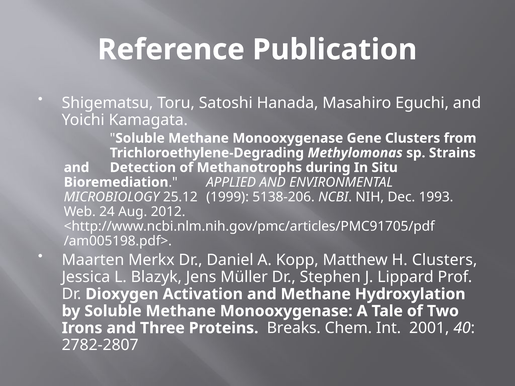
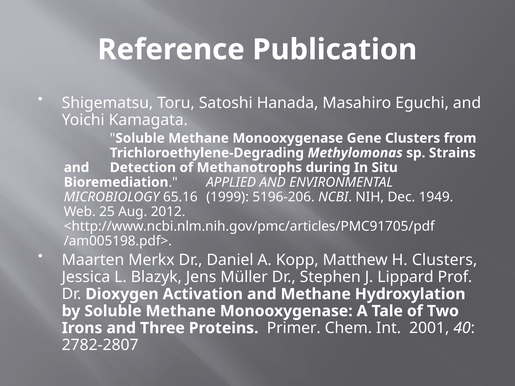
25.12: 25.12 -> 65.16
5138-206: 5138-206 -> 5196-206
1993: 1993 -> 1949
24: 24 -> 25
Breaks: Breaks -> Primer
